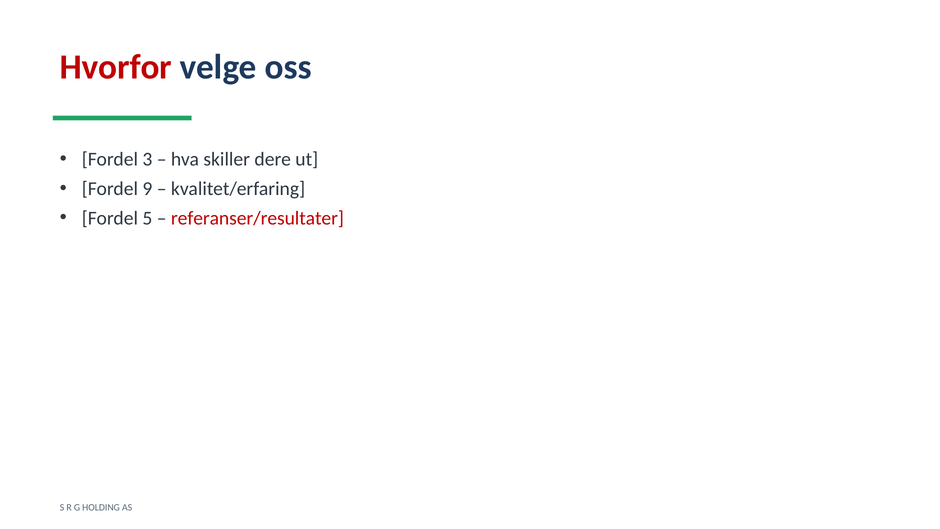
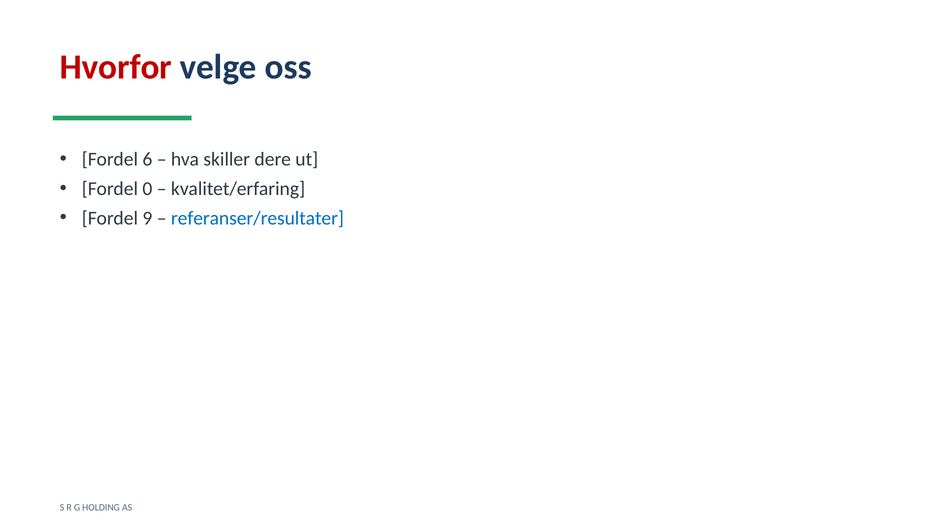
3: 3 -> 6
9: 9 -> 0
5: 5 -> 9
referanser/resultater colour: red -> blue
